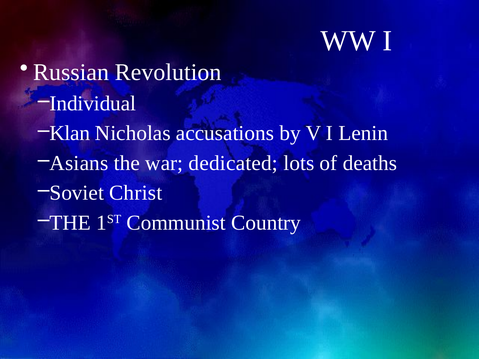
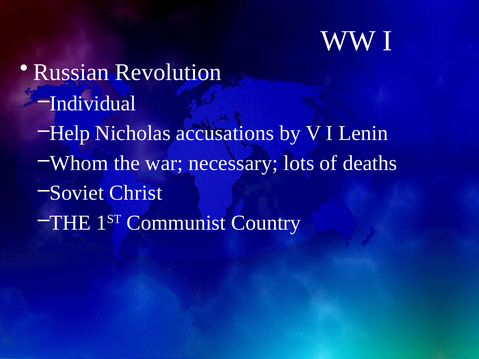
Klan: Klan -> Help
Asians: Asians -> Whom
dedicated: dedicated -> necessary
